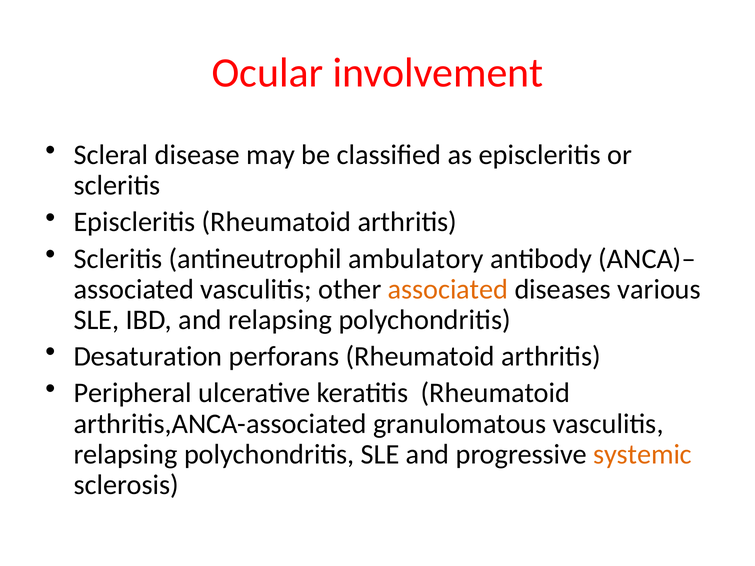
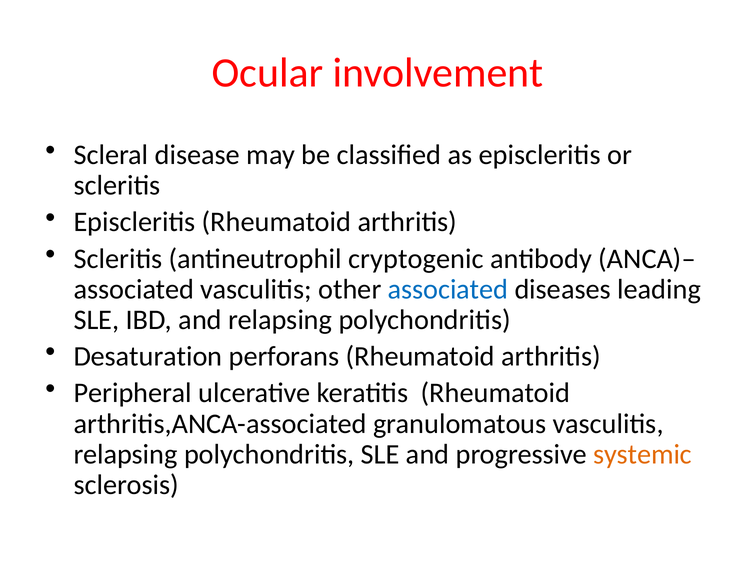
ambulatory: ambulatory -> cryptogenic
associated at (448, 289) colour: orange -> blue
various: various -> leading
